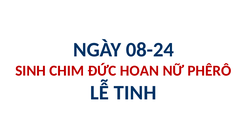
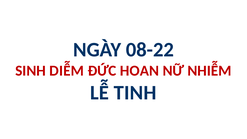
08-24: 08-24 -> 08-22
CHIM: CHIM -> DIỄM
PHÊRÔ: PHÊRÔ -> NHIỄM
